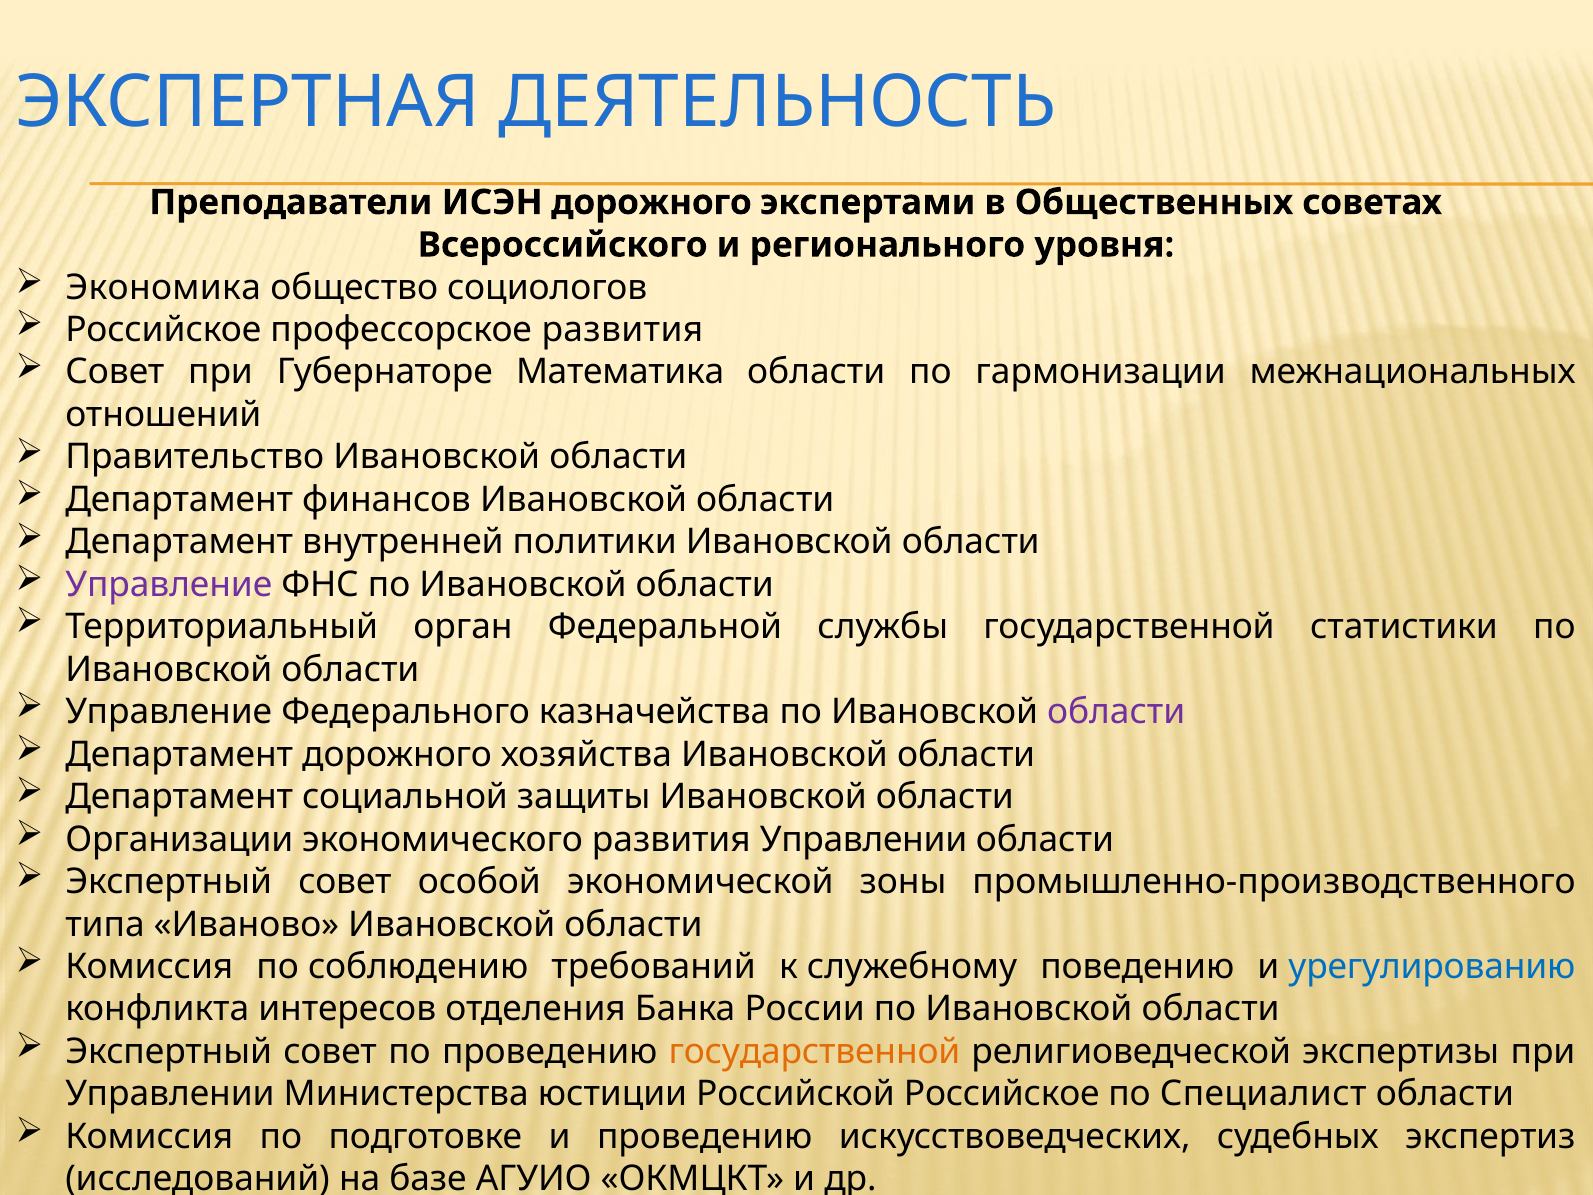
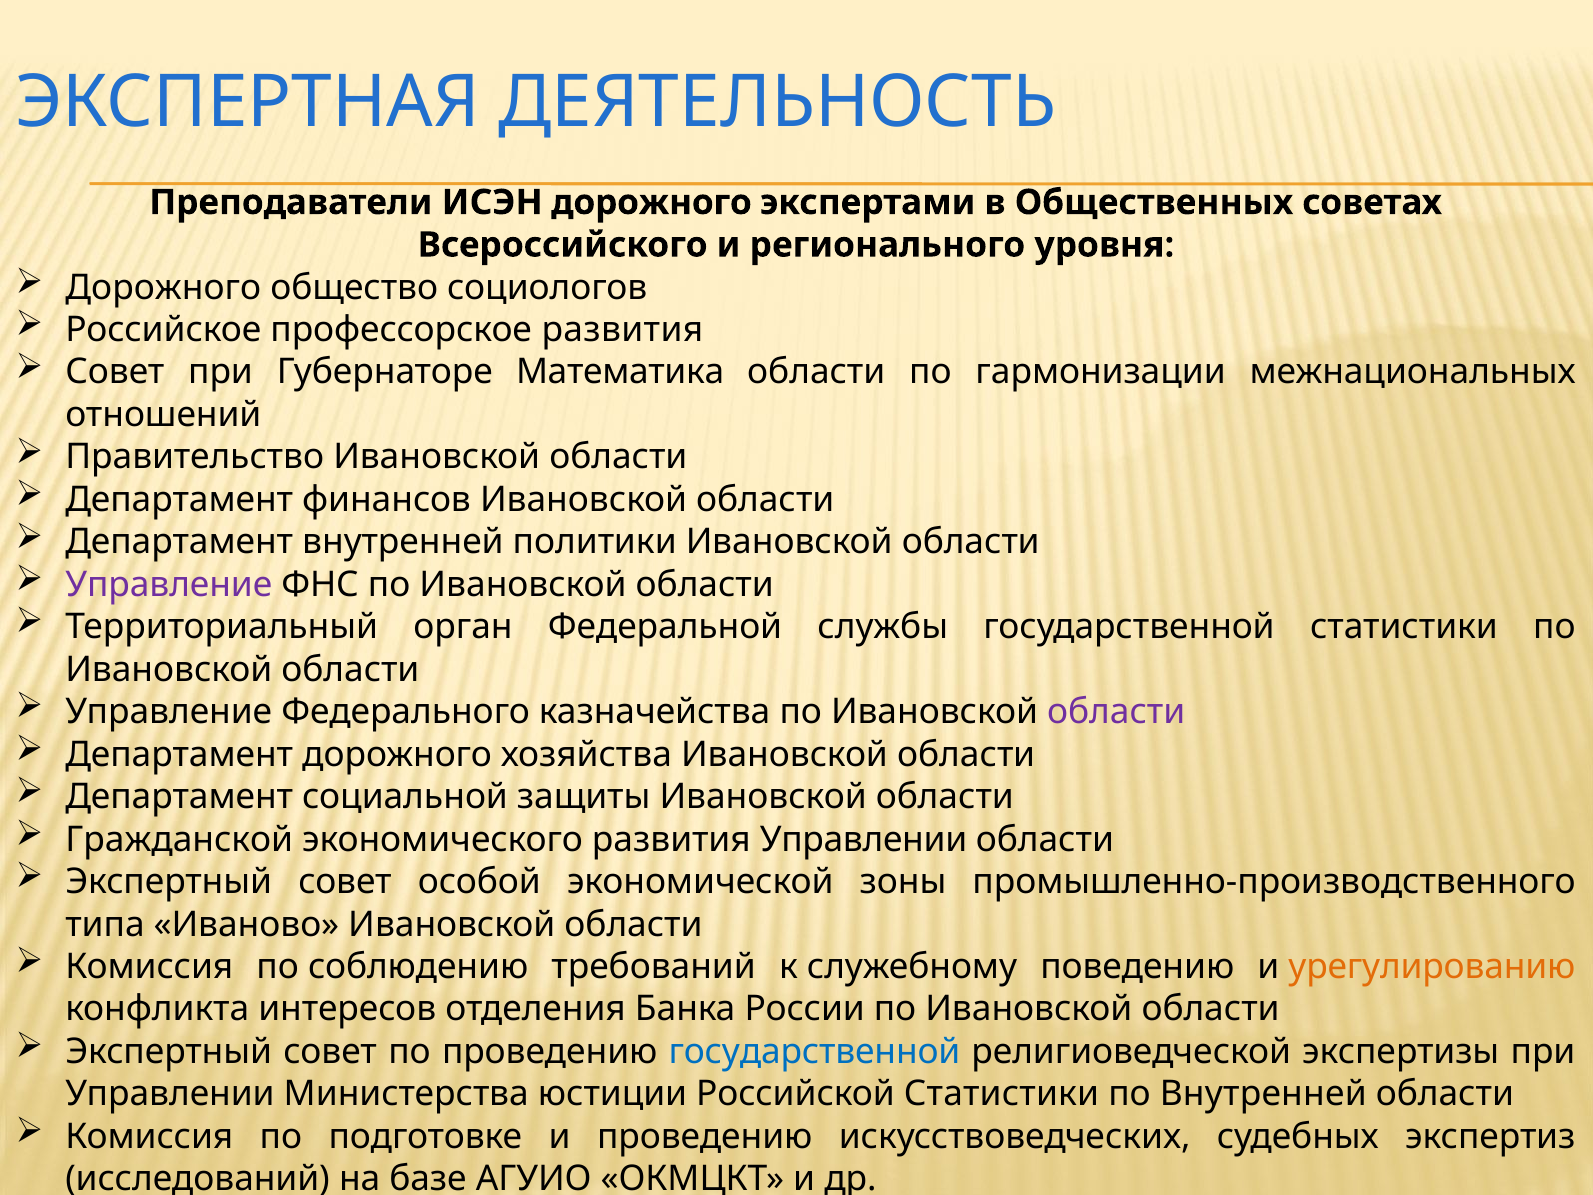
Экономика at (163, 287): Экономика -> Дорожного
Организации: Организации -> Гражданской
урегулированию colour: blue -> orange
государственной at (814, 1052) colour: orange -> blue
Российской Российское: Российское -> Статистики
по Специалист: Специалист -> Внутренней
